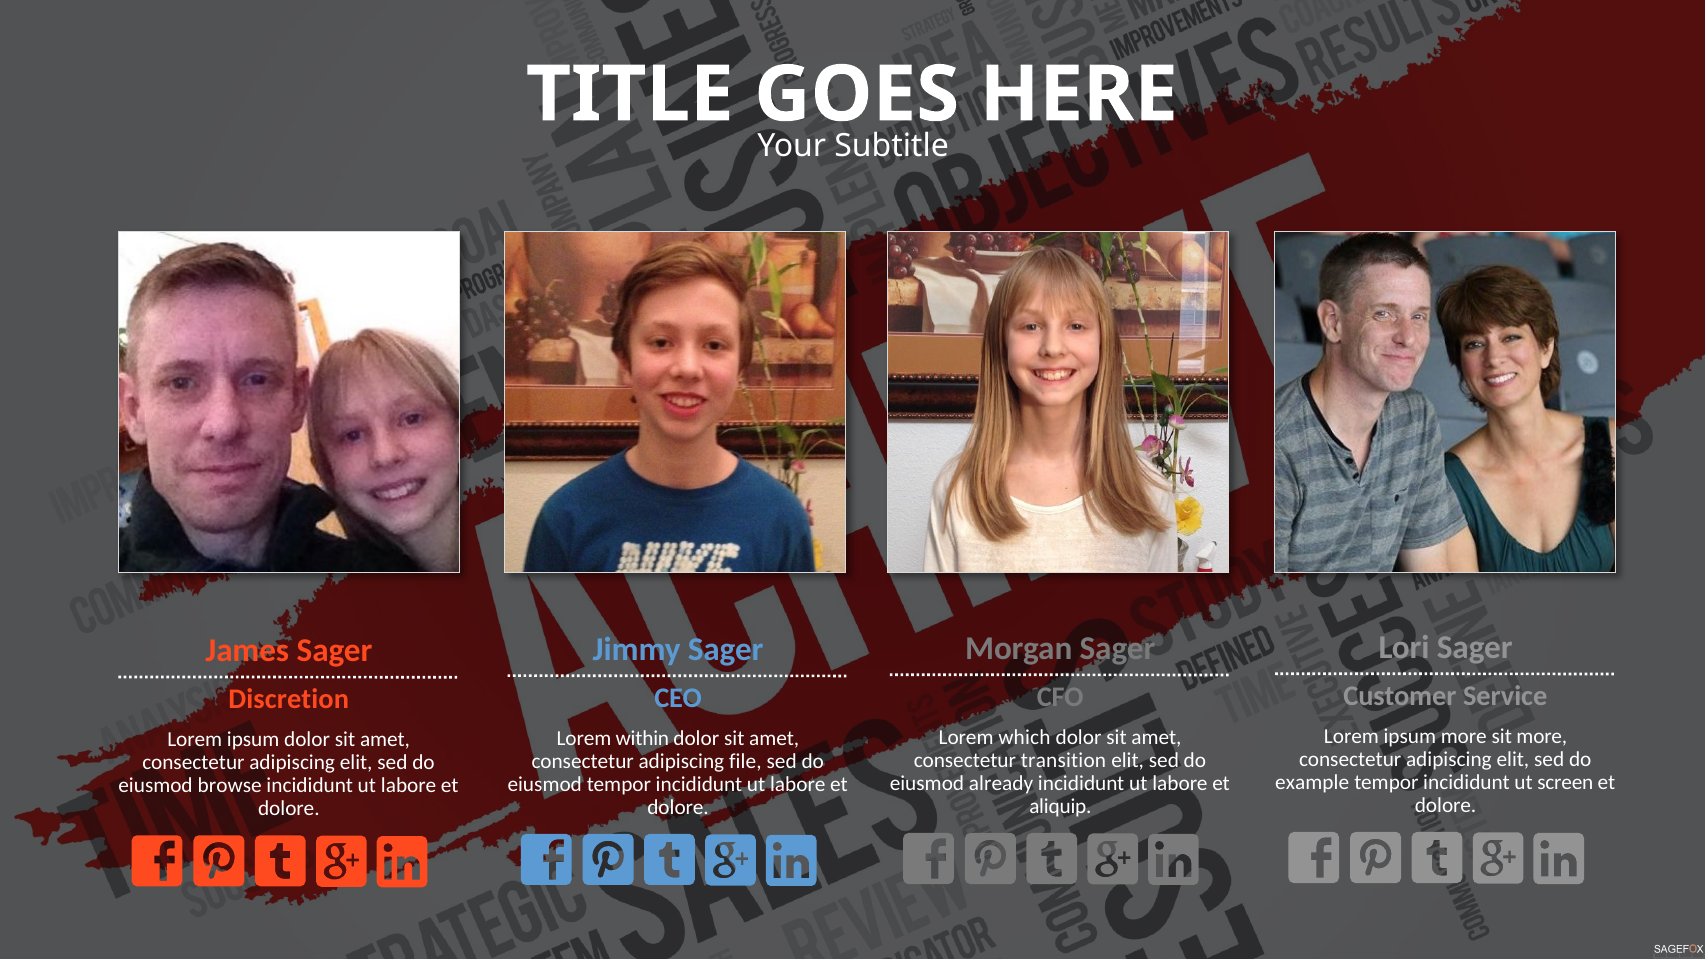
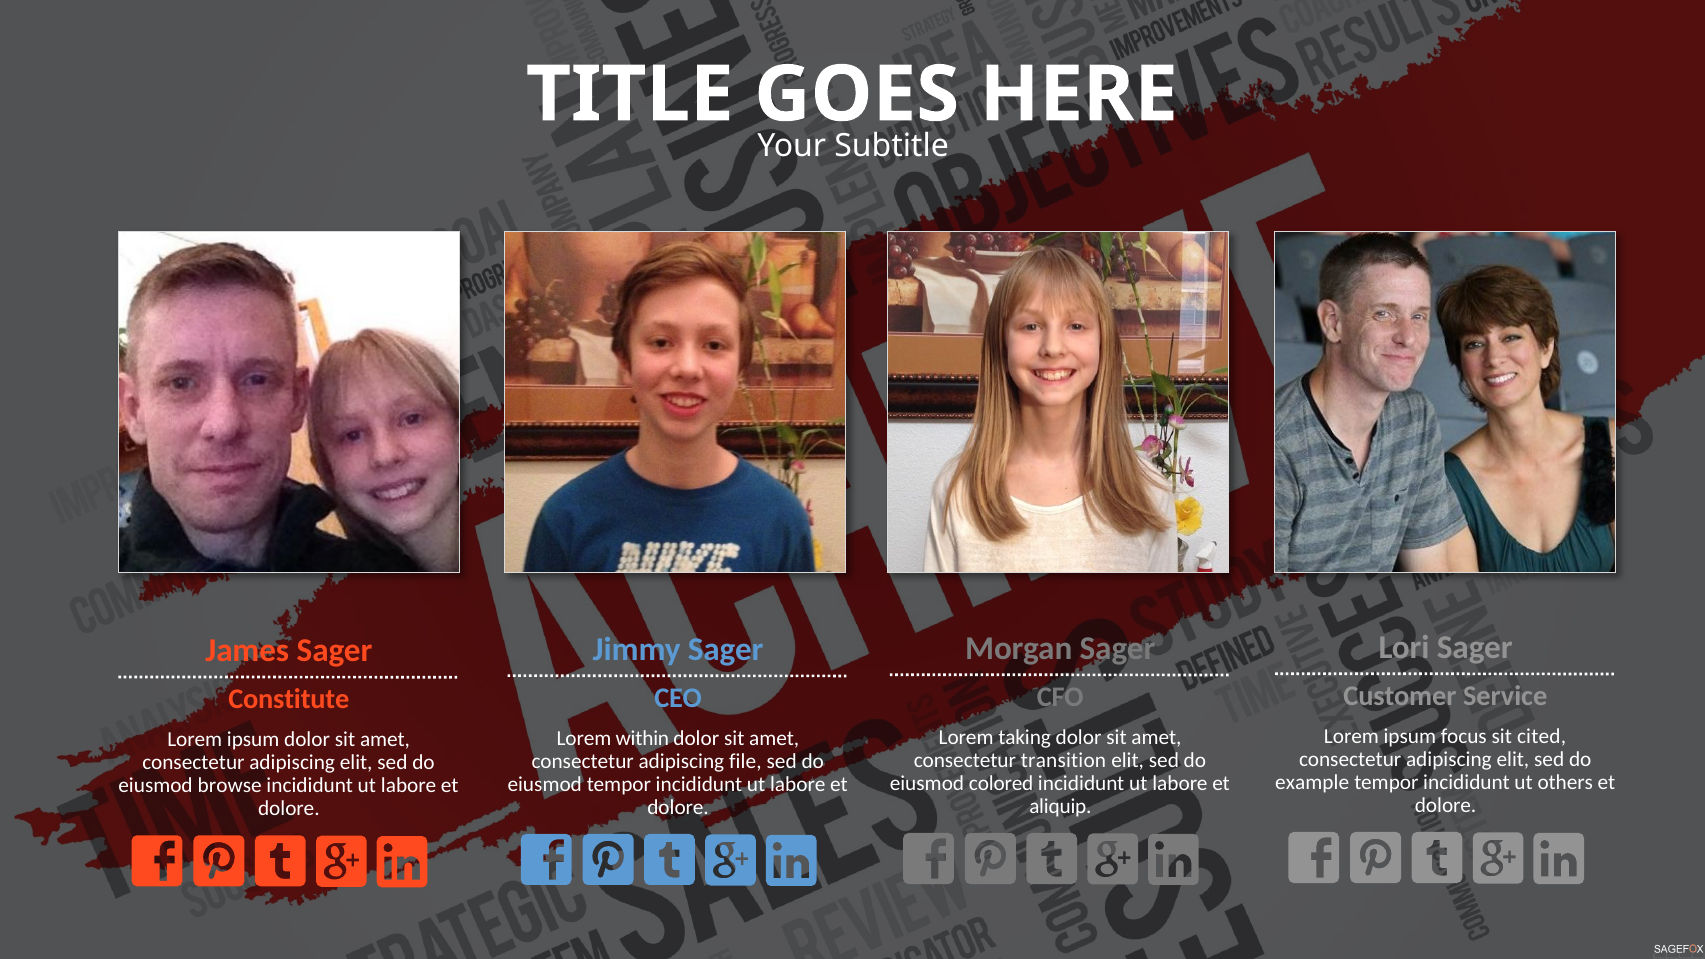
Discretion: Discretion -> Constitute
ipsum more: more -> focus
sit more: more -> cited
which: which -> taking
screen: screen -> others
already: already -> colored
